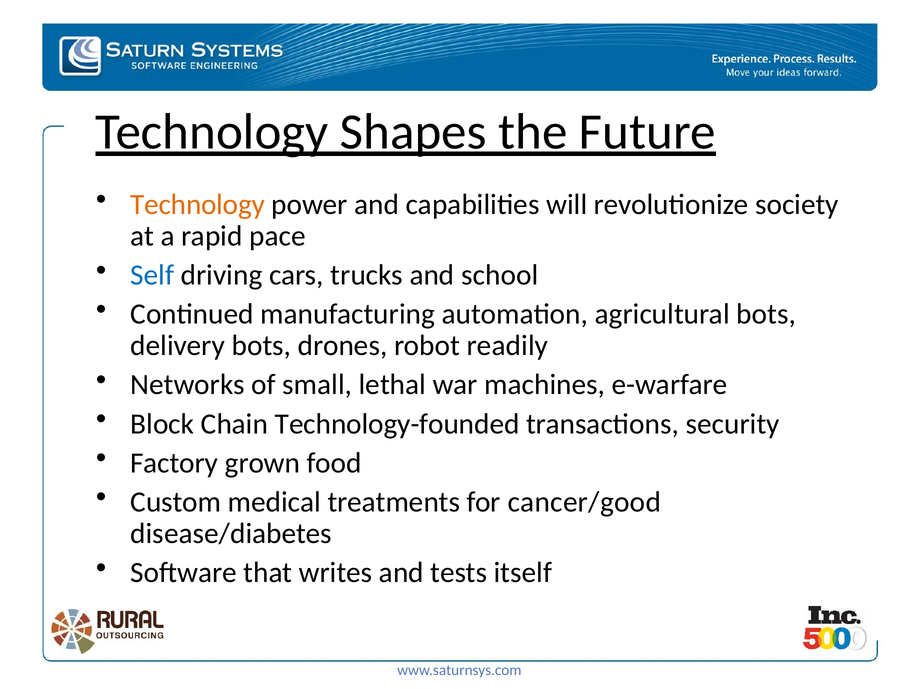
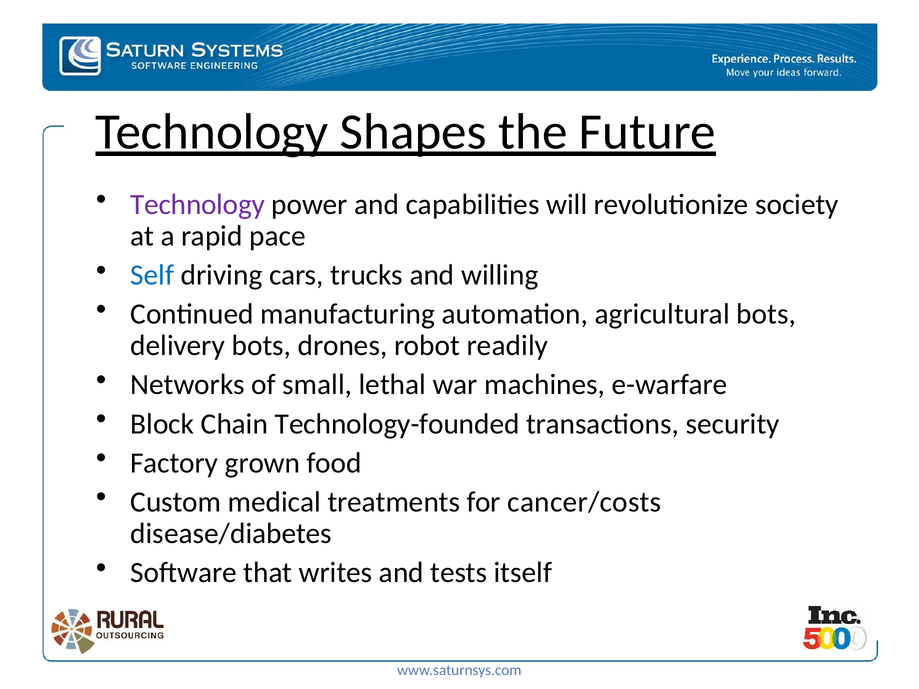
Technology at (198, 204) colour: orange -> purple
school: school -> willing
cancer/good: cancer/good -> cancer/costs
